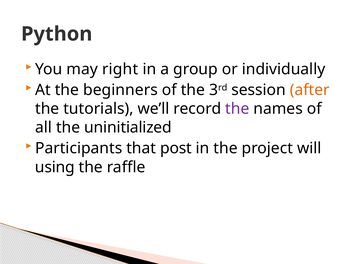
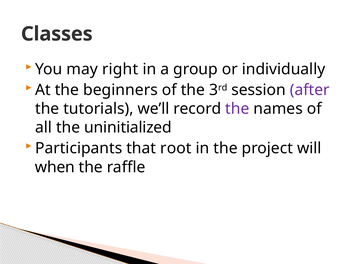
Python: Python -> Classes
after colour: orange -> purple
post: post -> root
using: using -> when
